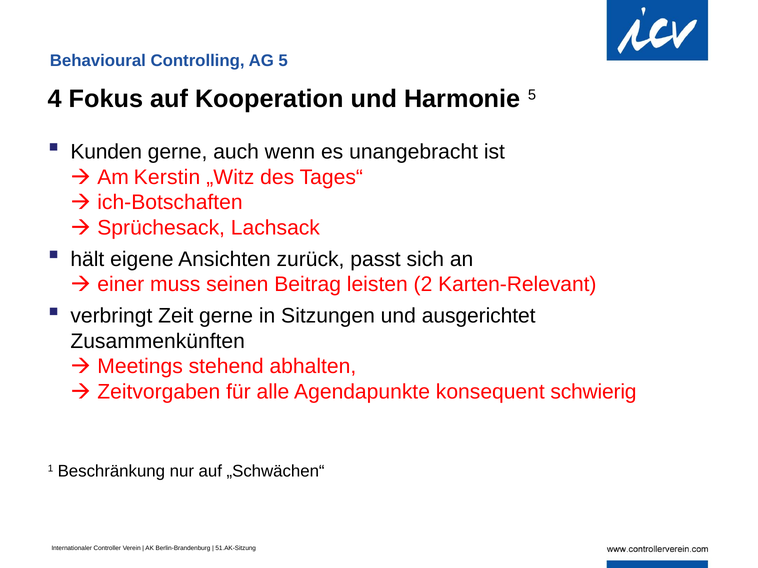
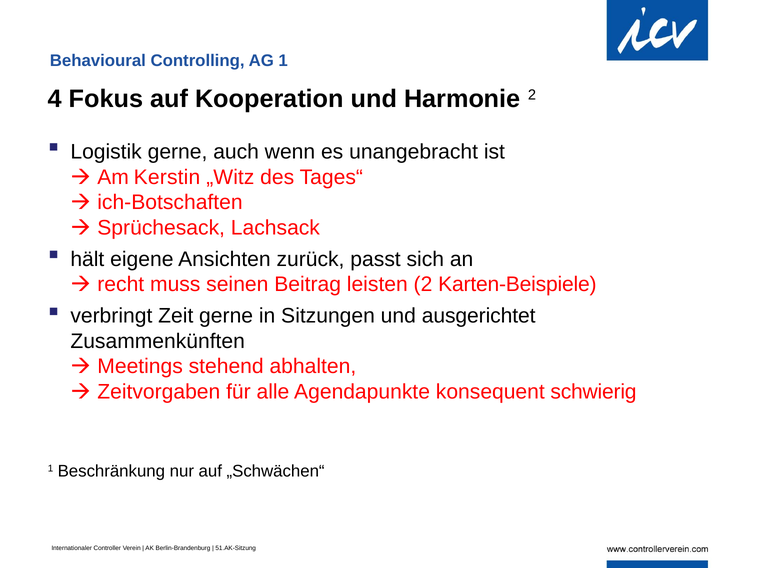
AG 5: 5 -> 1
Harmonie 5: 5 -> 2
Kunden: Kunden -> Logistik
einer: einer -> recht
Karten-Relevant: Karten-Relevant -> Karten-Beispiele
